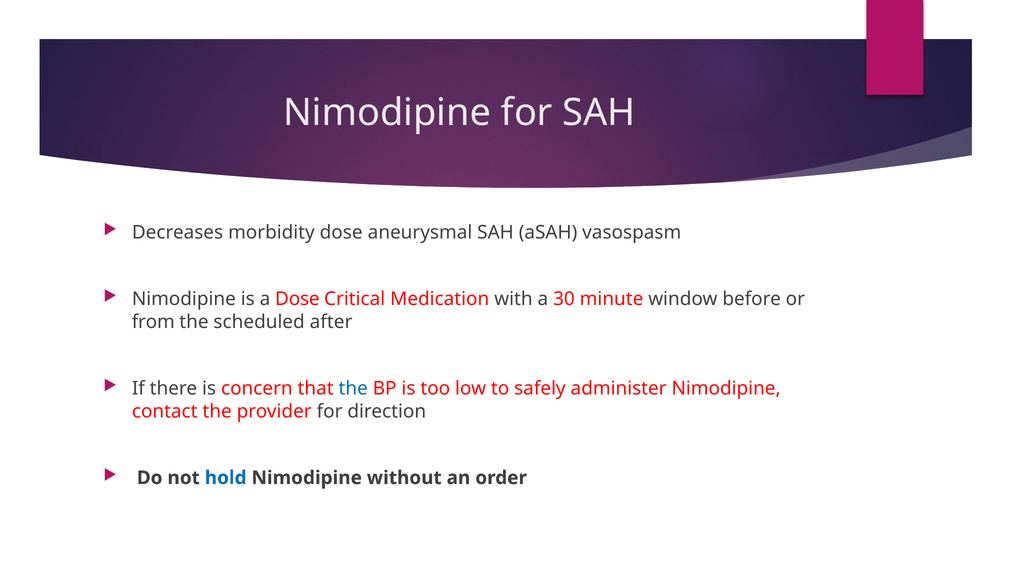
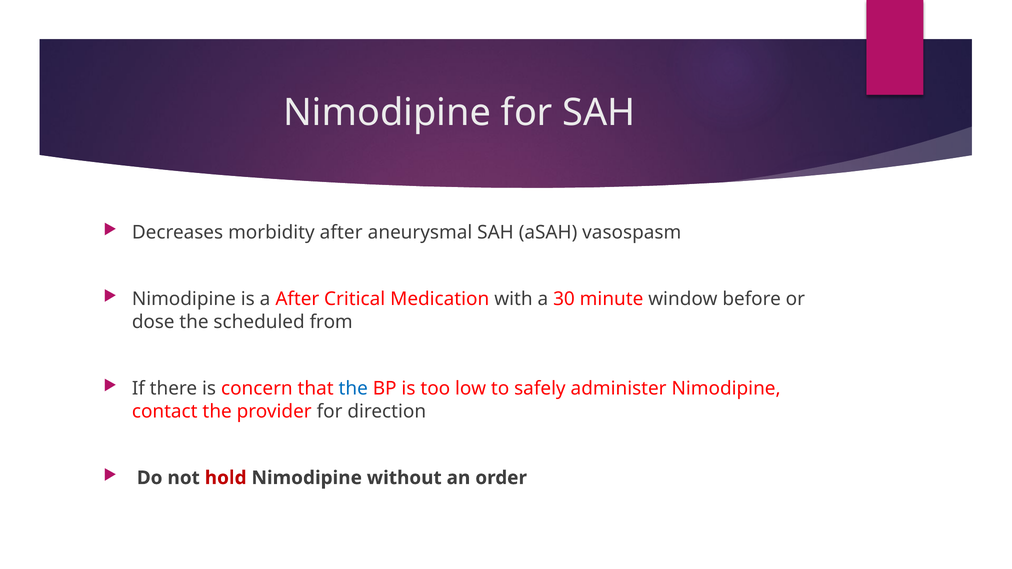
morbidity dose: dose -> after
a Dose: Dose -> After
from: from -> dose
after: after -> from
hold colour: blue -> red
